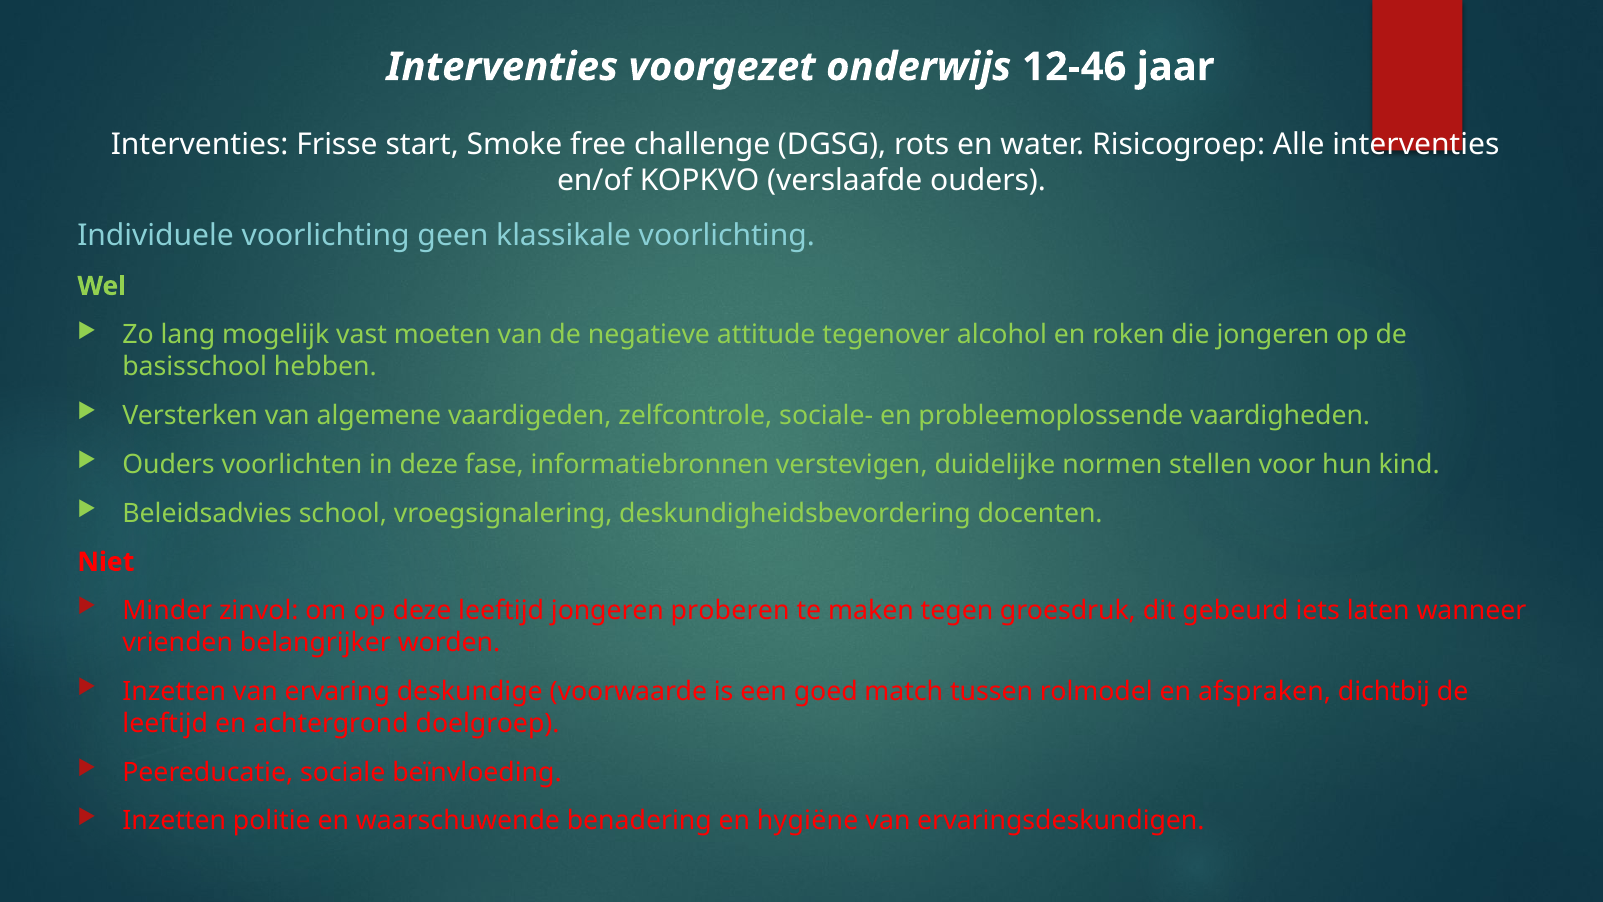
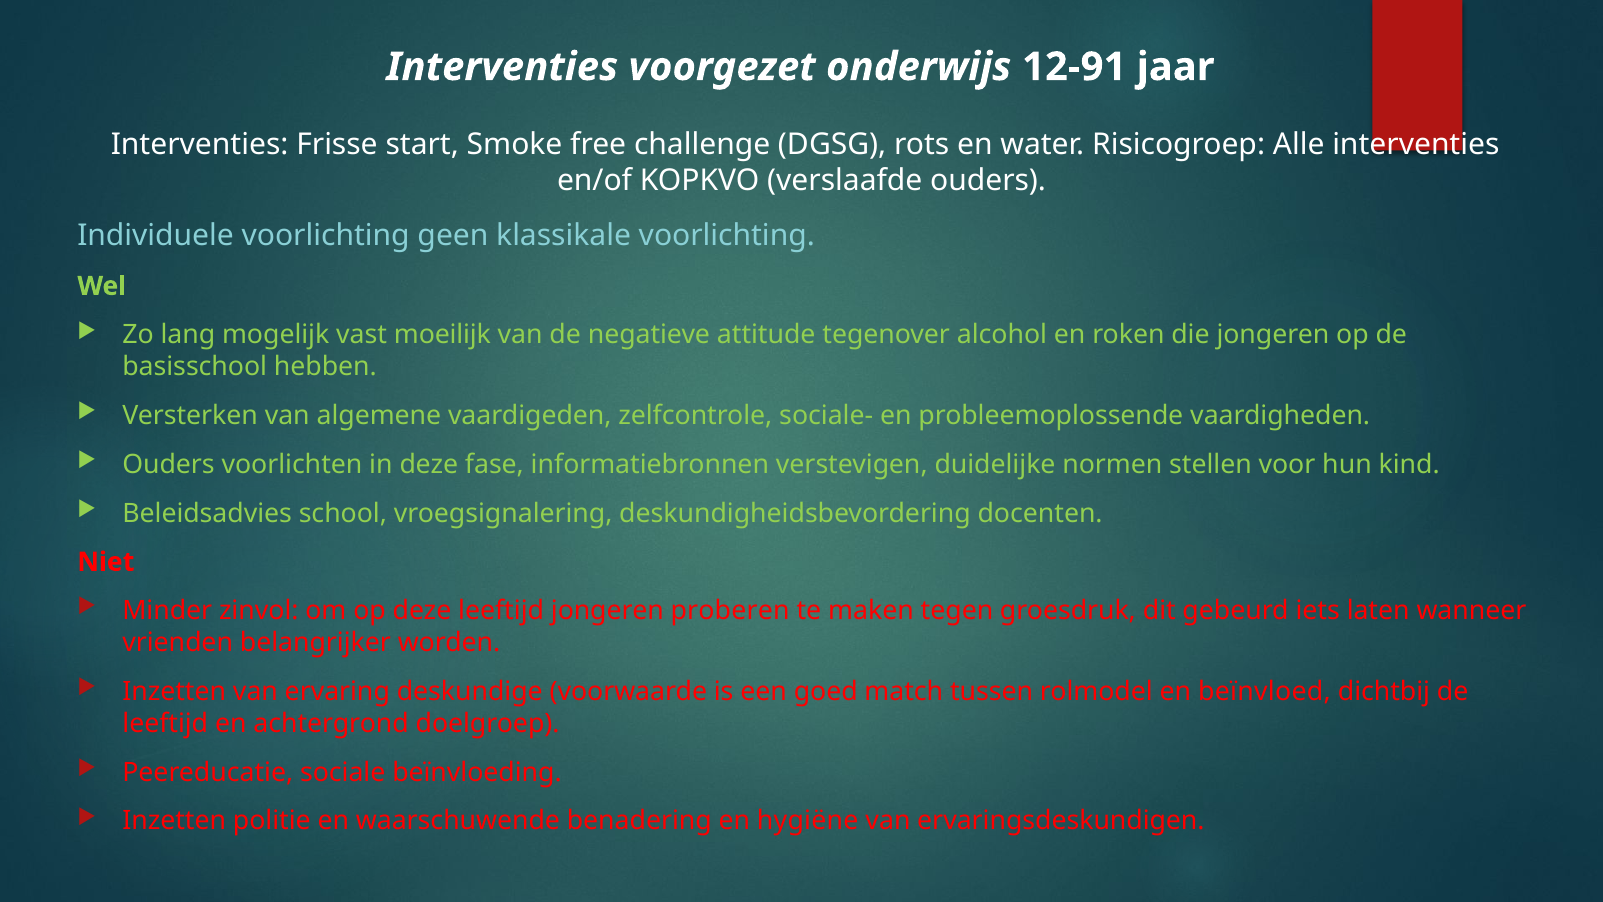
12-46: 12-46 -> 12-91
moeten: moeten -> moeilijk
afspraken: afspraken -> beïnvloed
